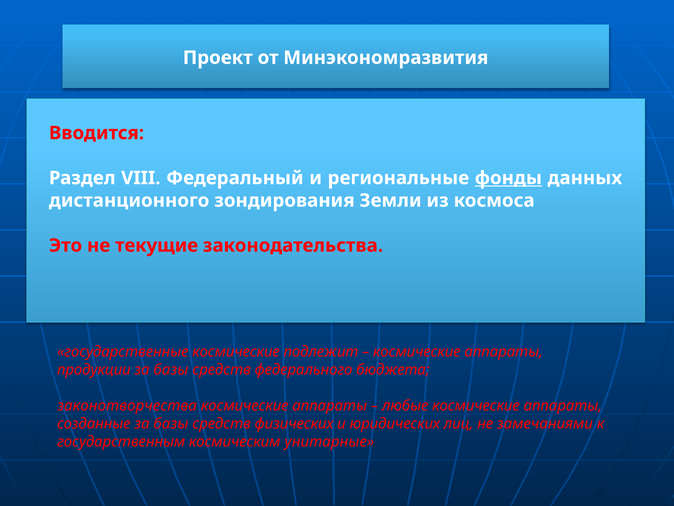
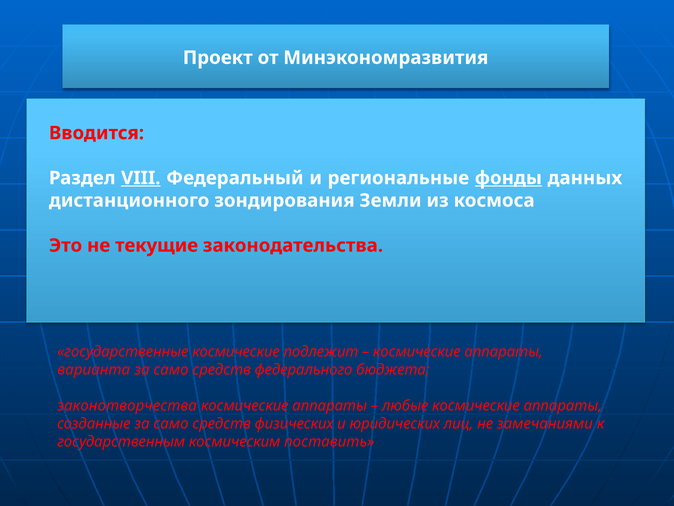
VIII underline: none -> present
продукции: продукции -> варианта
базы at (171, 370): базы -> само
созданные за базы: базы -> само
унитарные: унитарные -> поставить
